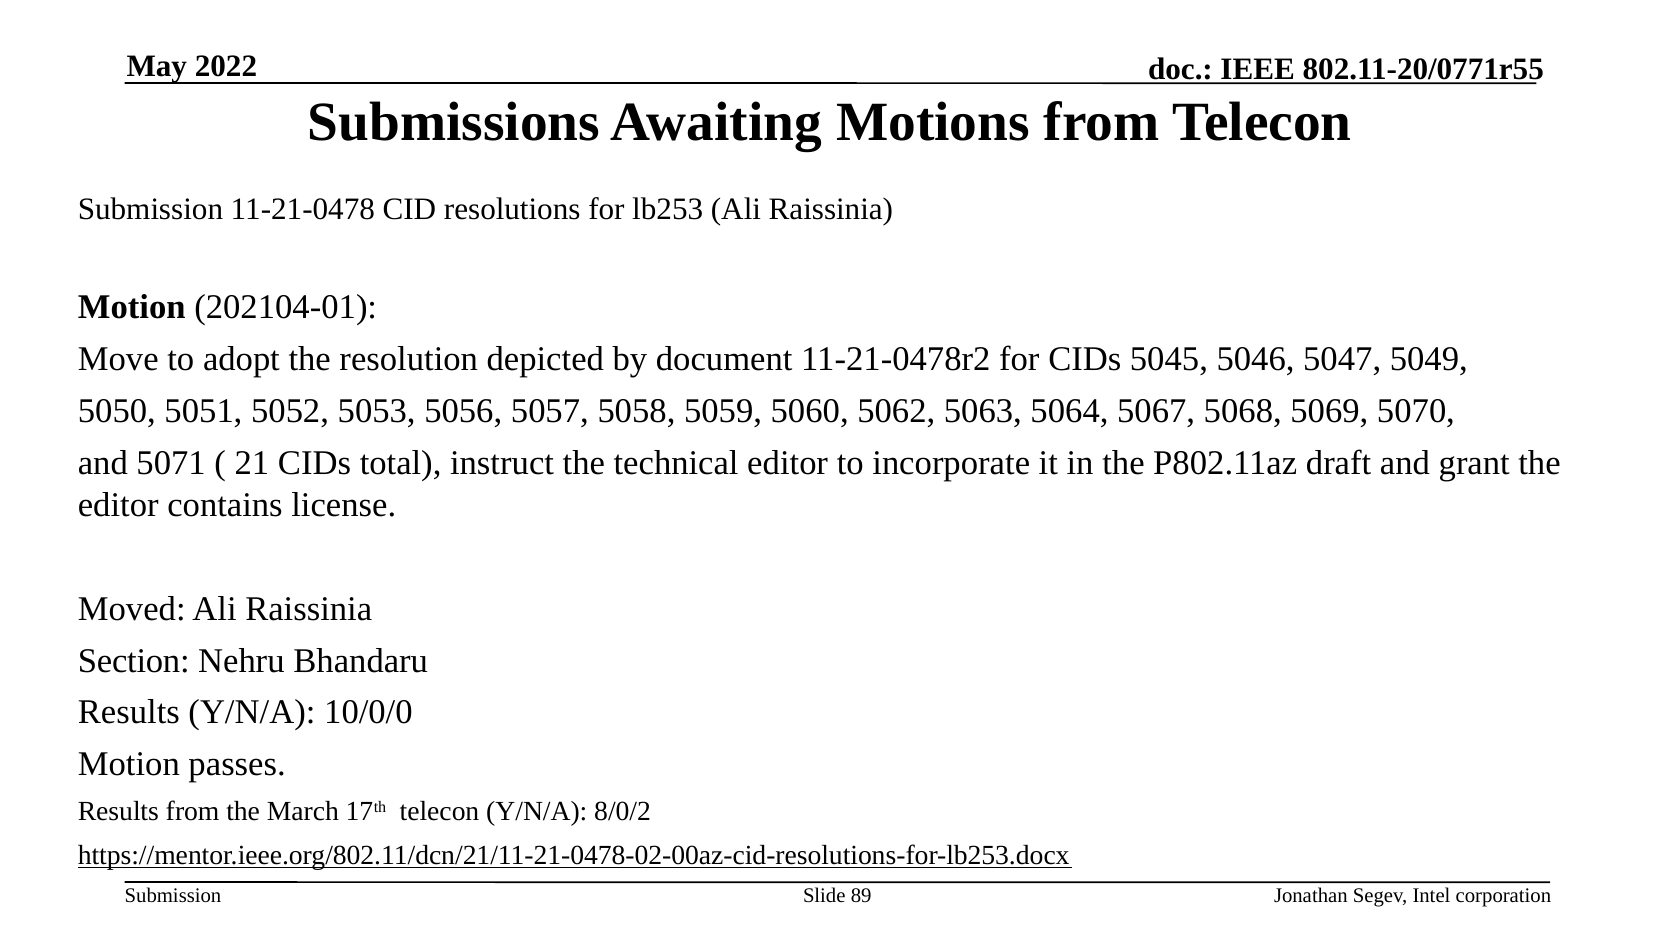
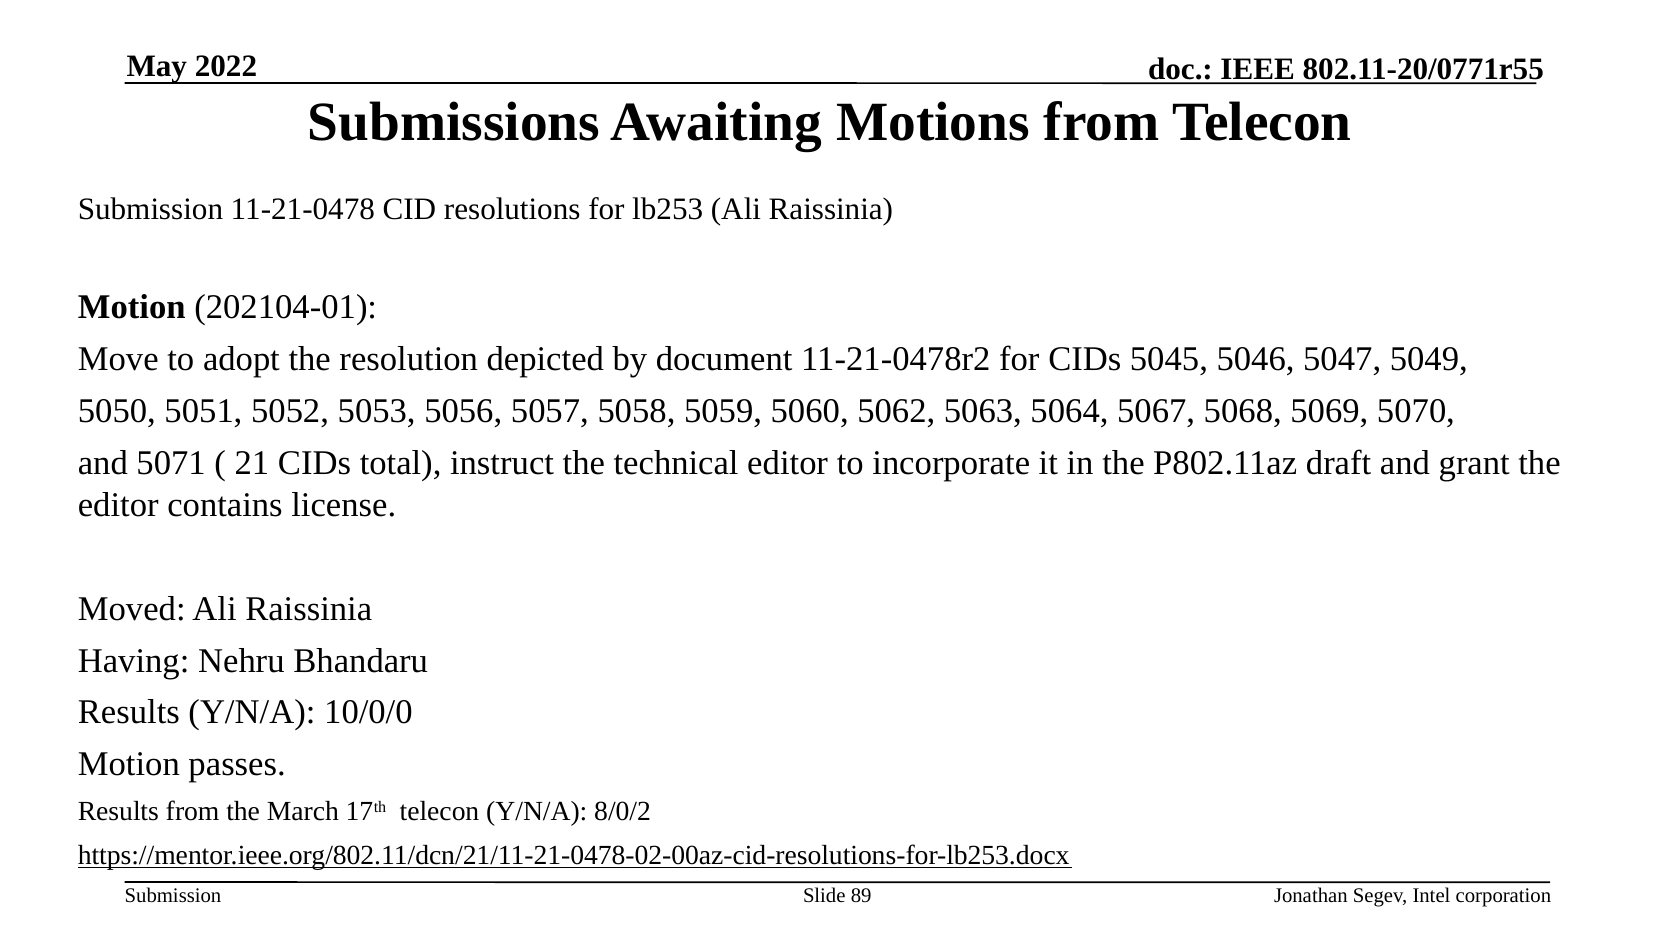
Section: Section -> Having
